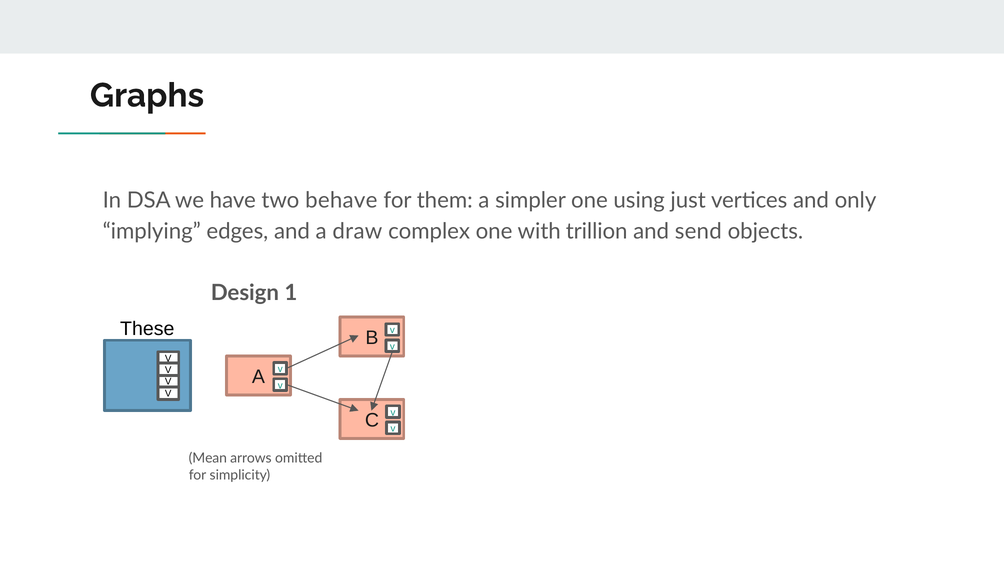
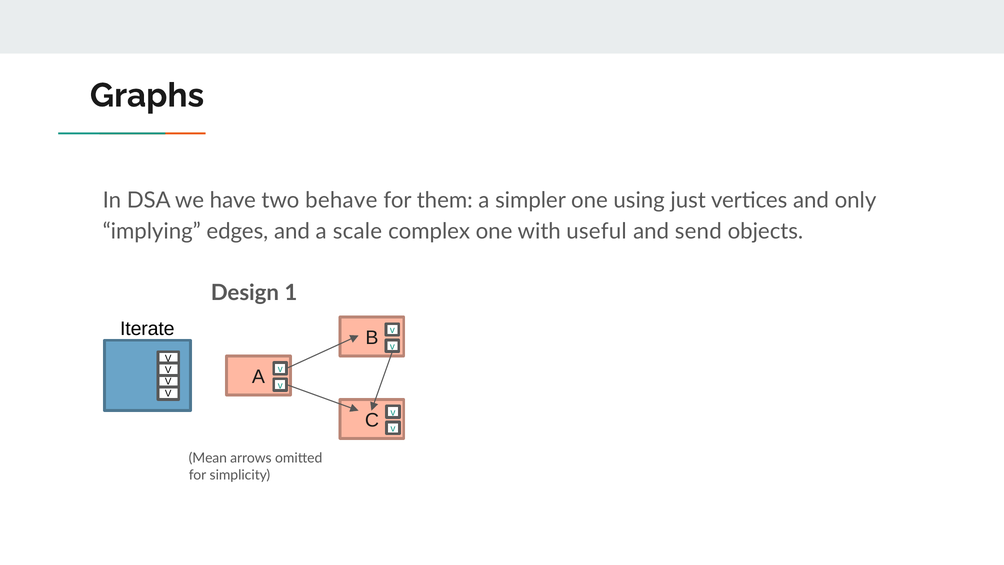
draw: draw -> scale
trillion: trillion -> useful
These: These -> Iterate
